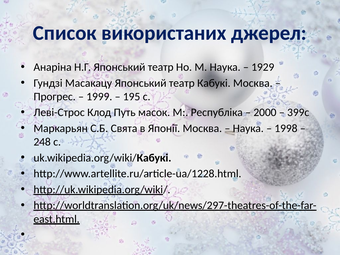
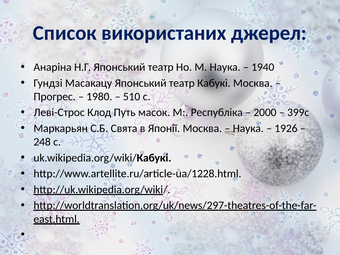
1929: 1929 -> 1940
1999: 1999 -> 1980
195: 195 -> 510
1998: 1998 -> 1926
